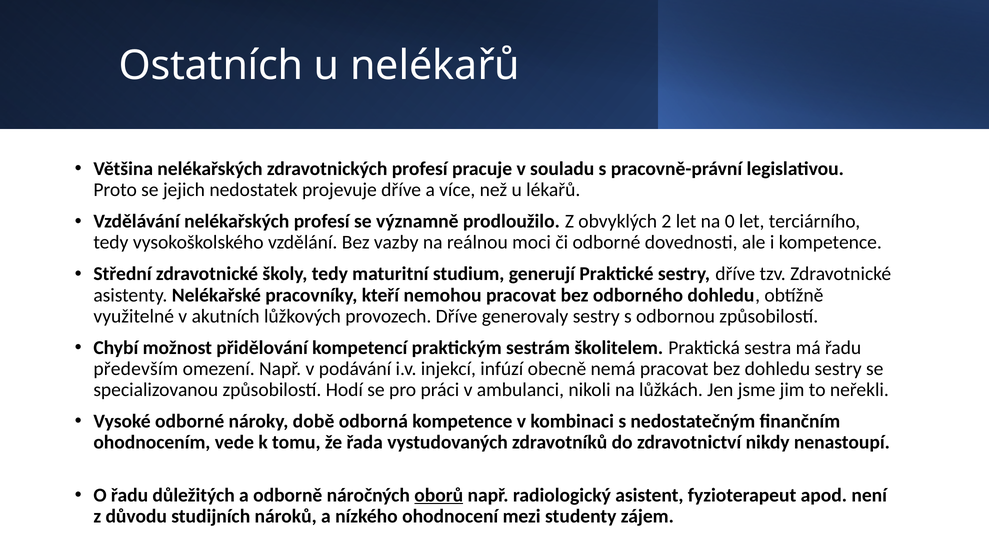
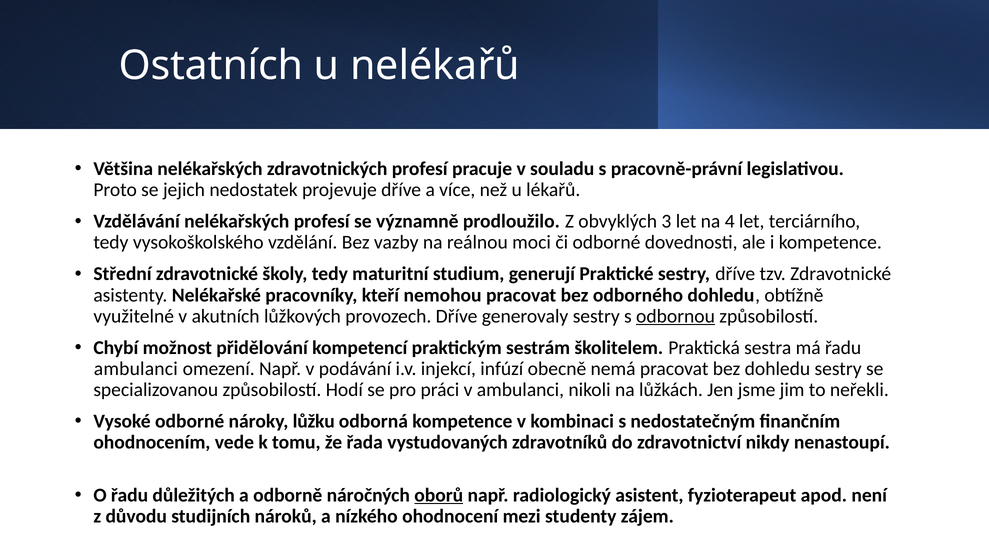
2: 2 -> 3
0: 0 -> 4
odbornou underline: none -> present
především at (136, 369): především -> ambulanci
době: době -> lůžku
